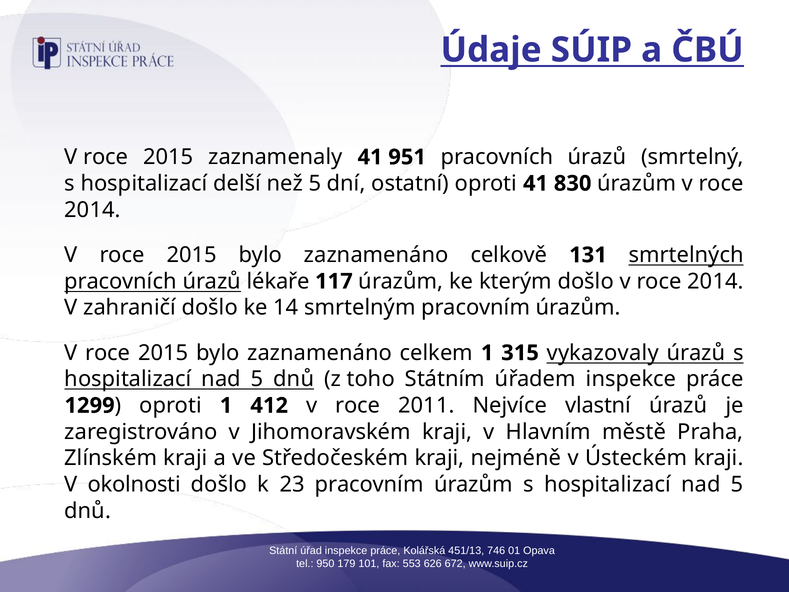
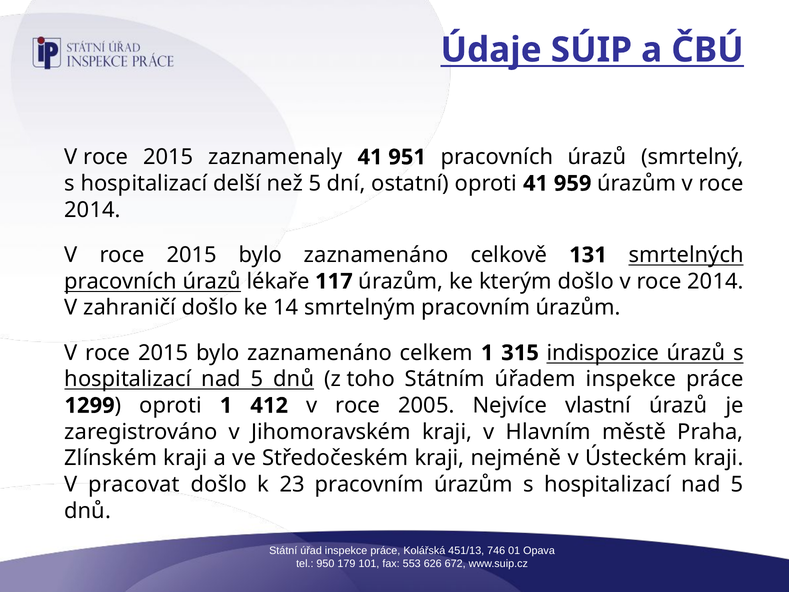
830: 830 -> 959
vykazovaly: vykazovaly -> indispozice
2011: 2011 -> 2005
okolnosti: okolnosti -> pracovat
